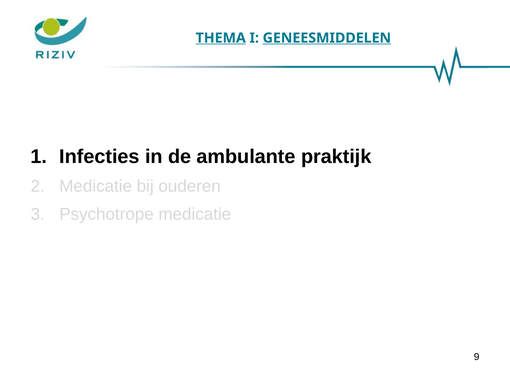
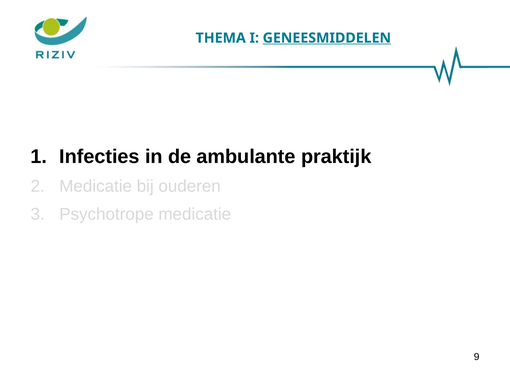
THEMA underline: present -> none
